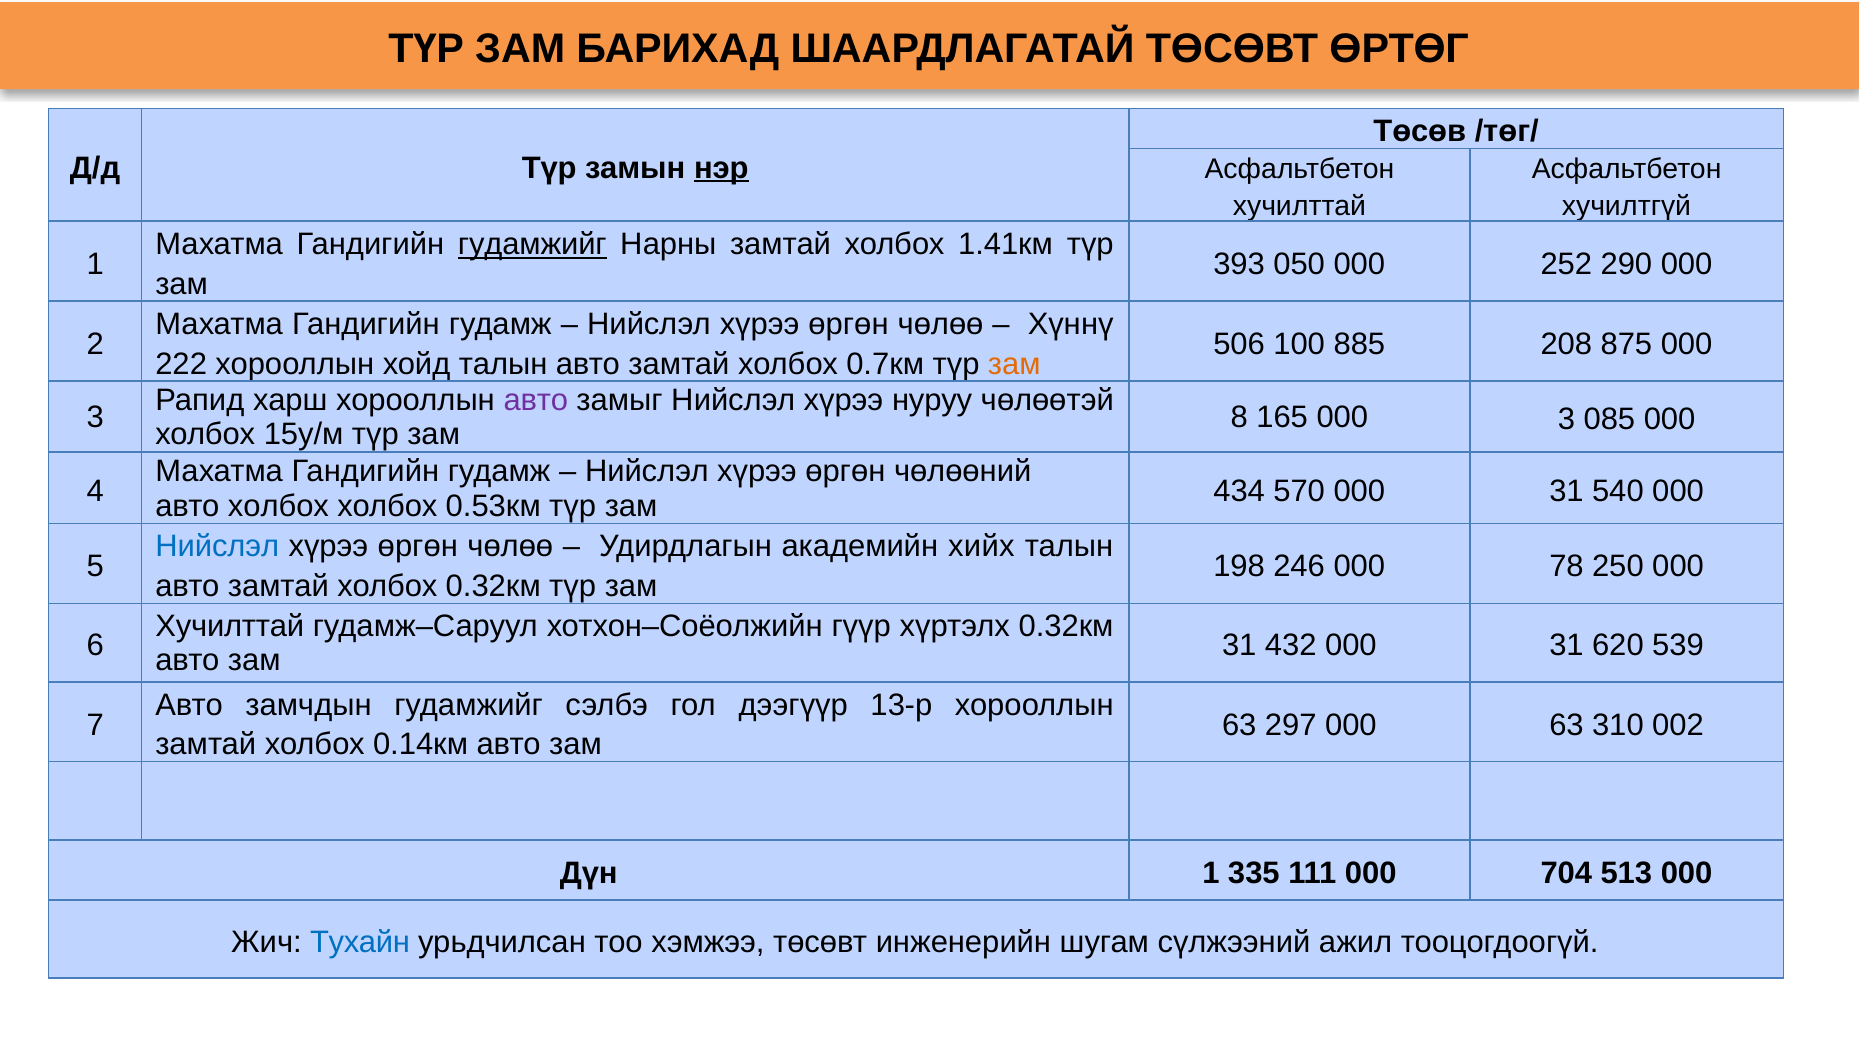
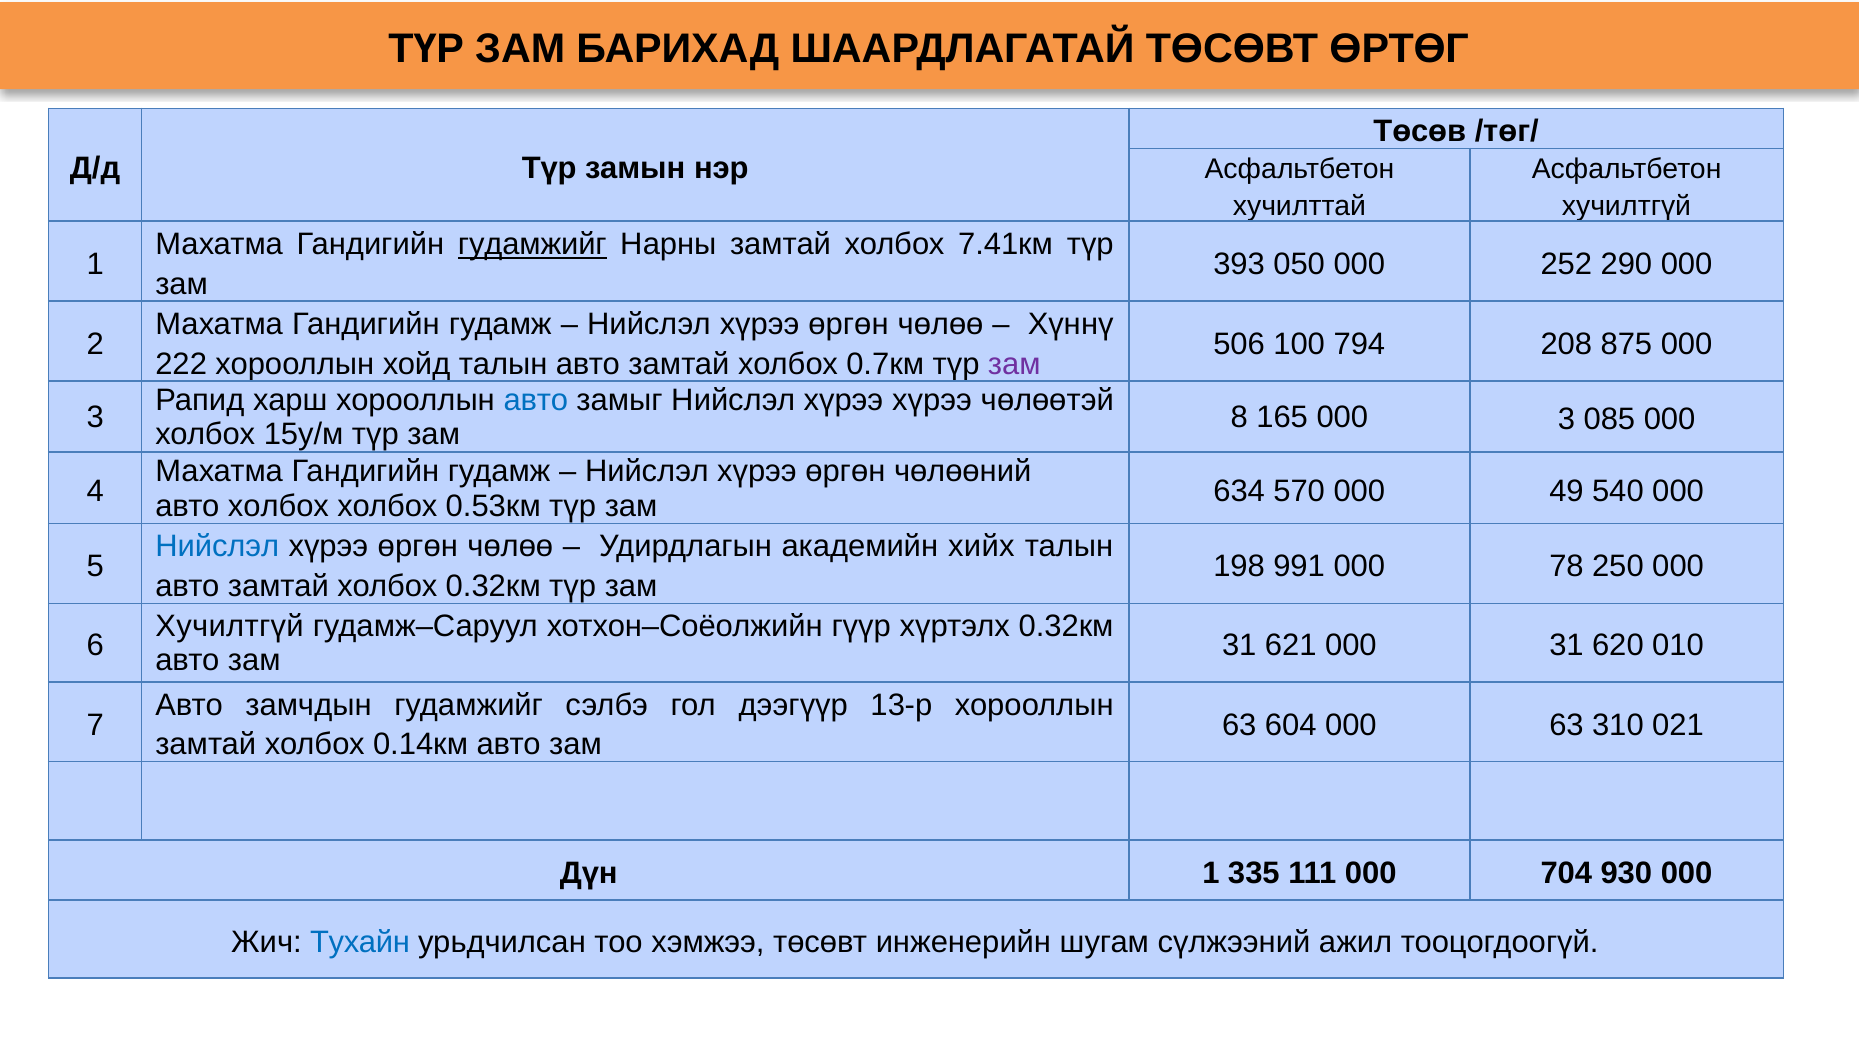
нэр underline: present -> none
1.41км: 1.41км -> 7.41км
885: 885 -> 794
зам at (1014, 364) colour: orange -> purple
авто at (536, 400) colour: purple -> blue
хүрээ нуруу: нуруу -> хүрээ
434: 434 -> 634
570 000 31: 31 -> 49
246: 246 -> 991
Хучилттай at (230, 626): Хучилттай -> Хучилтгүй
432: 432 -> 621
539: 539 -> 010
297: 297 -> 604
002: 002 -> 021
513: 513 -> 930
